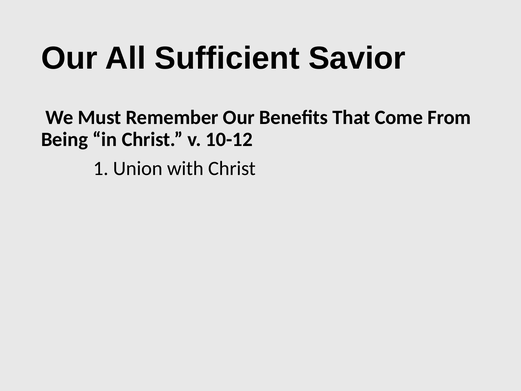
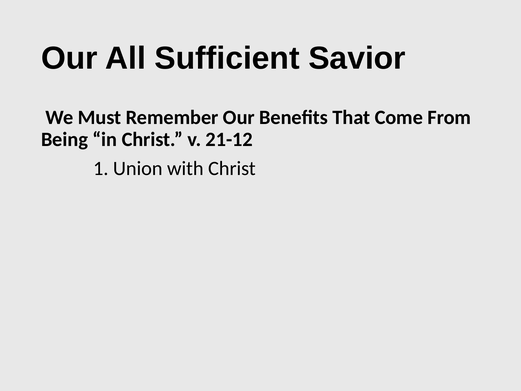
10-12: 10-12 -> 21-12
